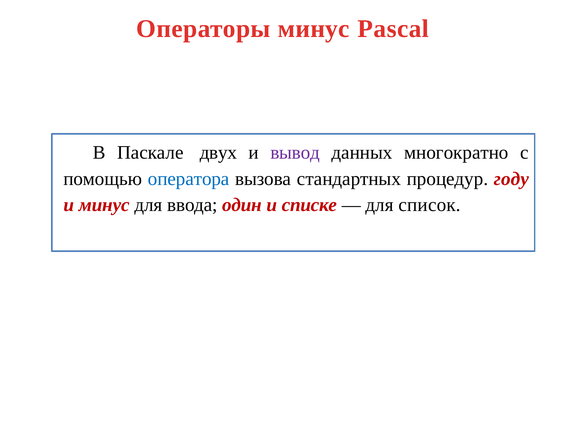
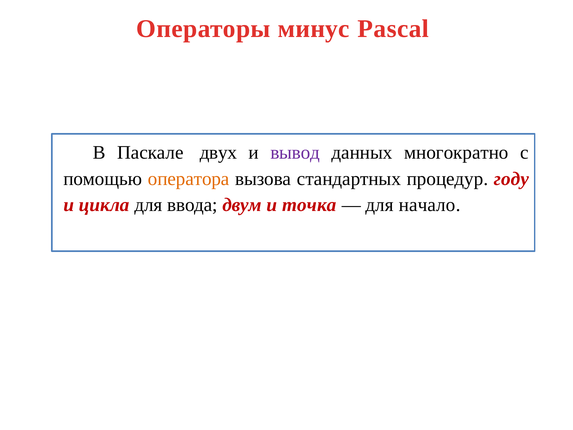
оператора colour: blue -> orange
и минус: минус -> цикла
один: один -> двум
списке: списке -> точка
список: список -> начало
